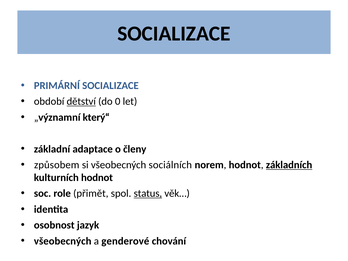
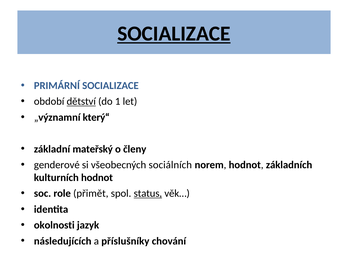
SOCIALIZACE at (174, 34) underline: none -> present
0: 0 -> 1
adaptace: adaptace -> mateřský
způsobem: způsobem -> genderové
základních underline: present -> none
osobnost: osobnost -> okolnosti
všeobecných at (63, 241): všeobecných -> následujících
genderové: genderové -> příslušníky
